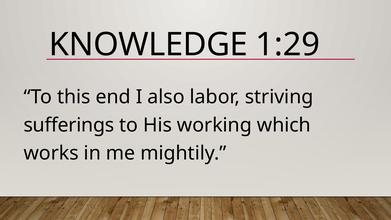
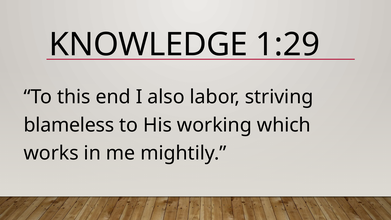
sufferings: sufferings -> blameless
